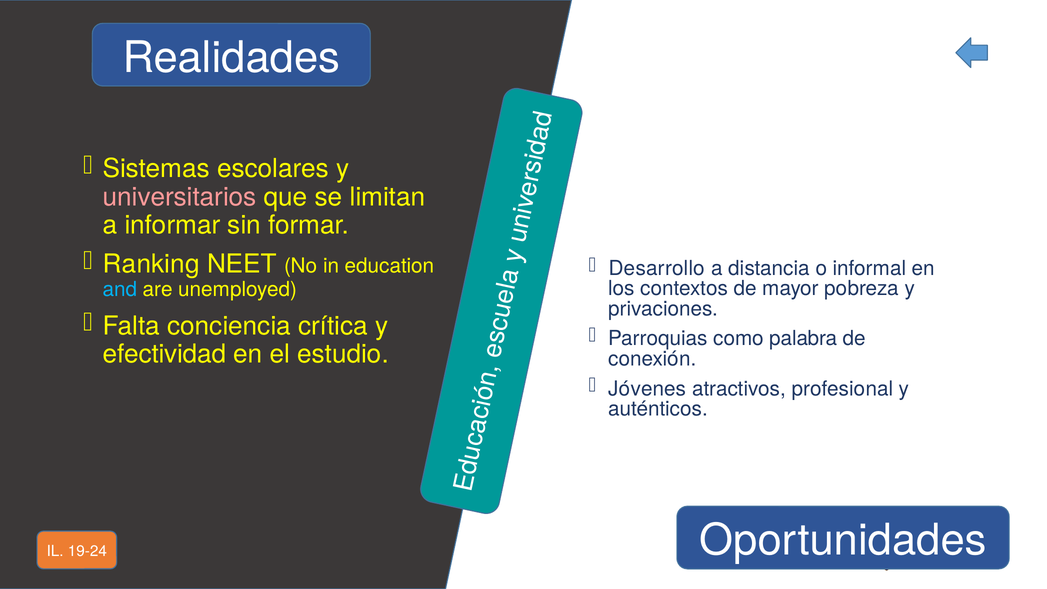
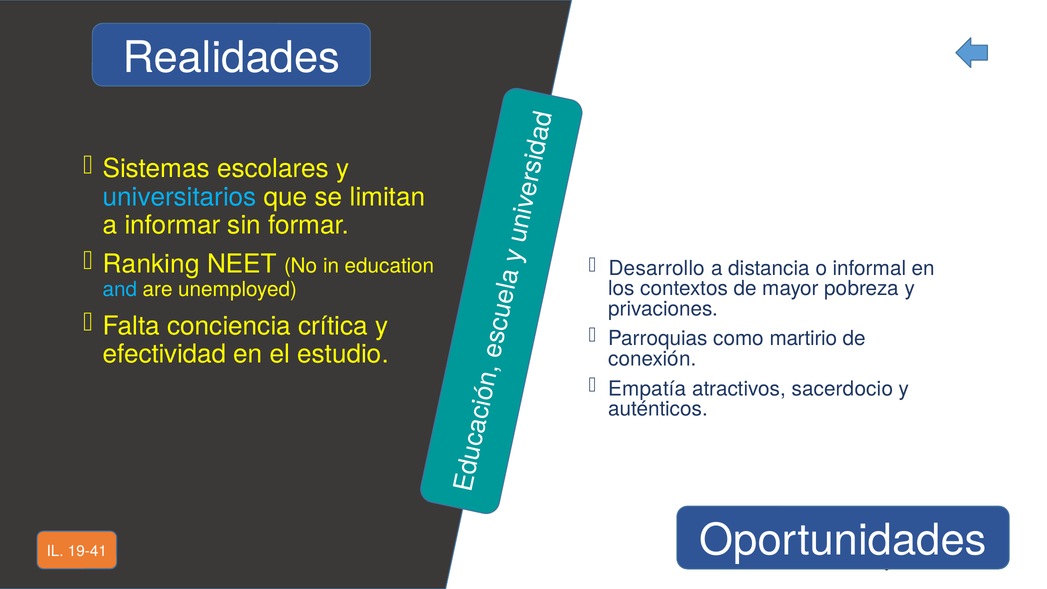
universitarios colour: pink -> light blue
palabra: palabra -> martirio
Jóvenes: Jóvenes -> Empatía
profesional: profesional -> sacerdocio
19-24: 19-24 -> 19-41
